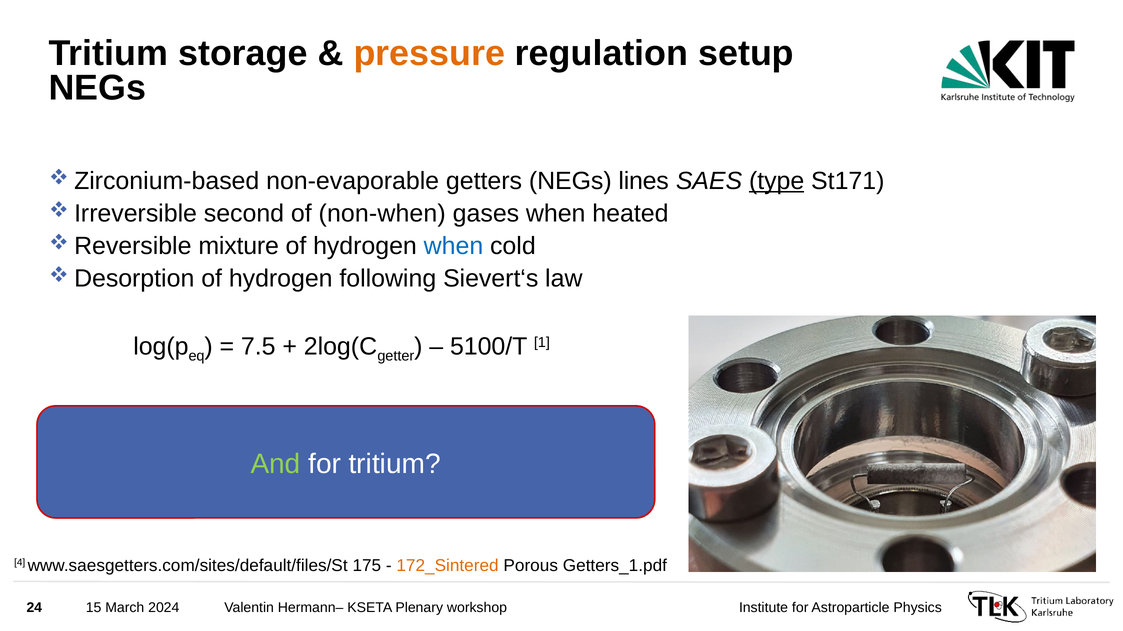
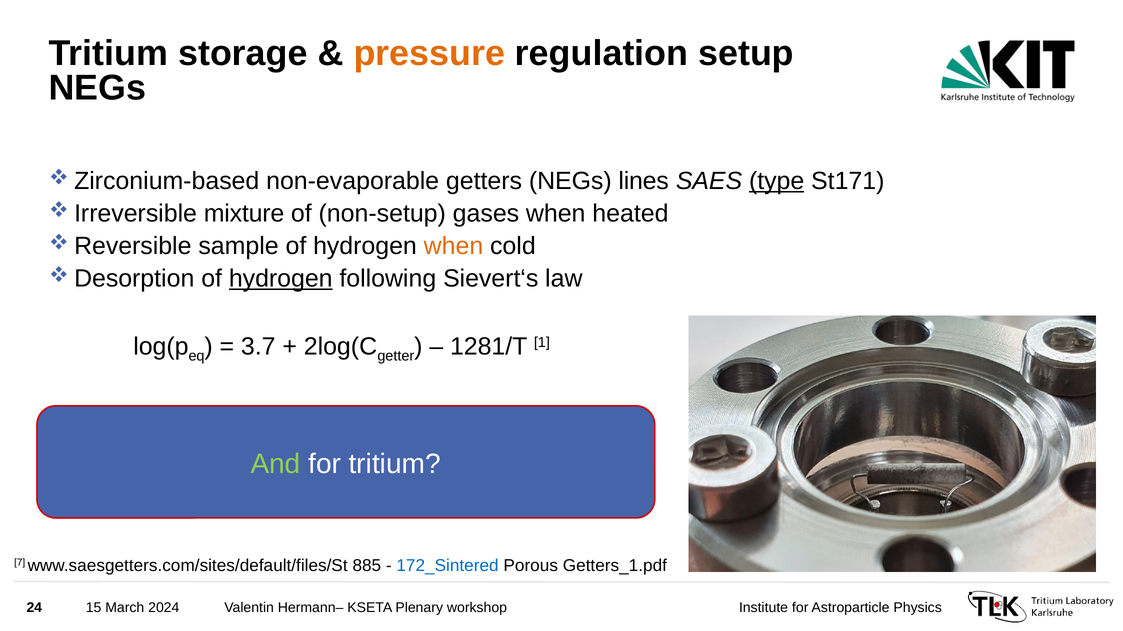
second: second -> mixture
non-when: non-when -> non-setup
mixture: mixture -> sample
when at (453, 246) colour: blue -> orange
hydrogen at (281, 279) underline: none -> present
7.5: 7.5 -> 3.7
5100/T: 5100/T -> 1281/T
4: 4 -> 7
175: 175 -> 885
172_Sintered colour: orange -> blue
